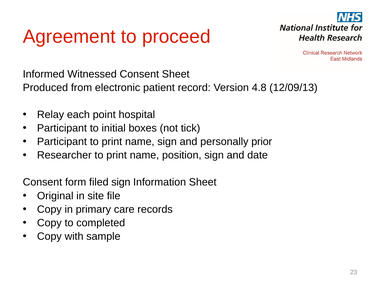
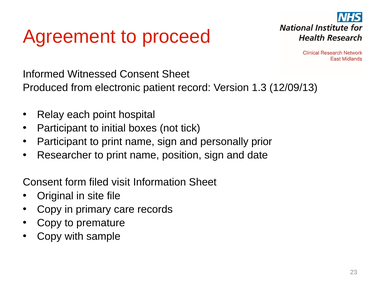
4.8: 4.8 -> 1.3
filed sign: sign -> visit
completed: completed -> premature
